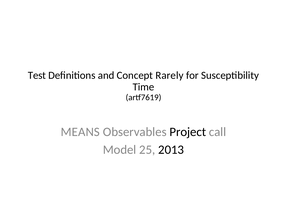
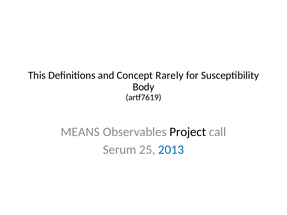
Test: Test -> This
Time: Time -> Body
Model: Model -> Serum
2013 colour: black -> blue
